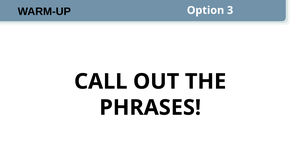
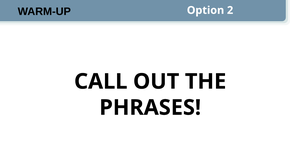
3: 3 -> 2
